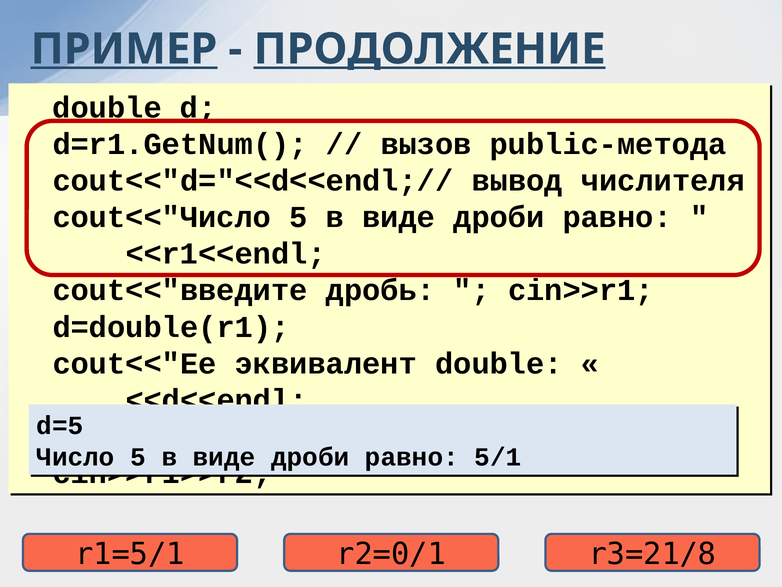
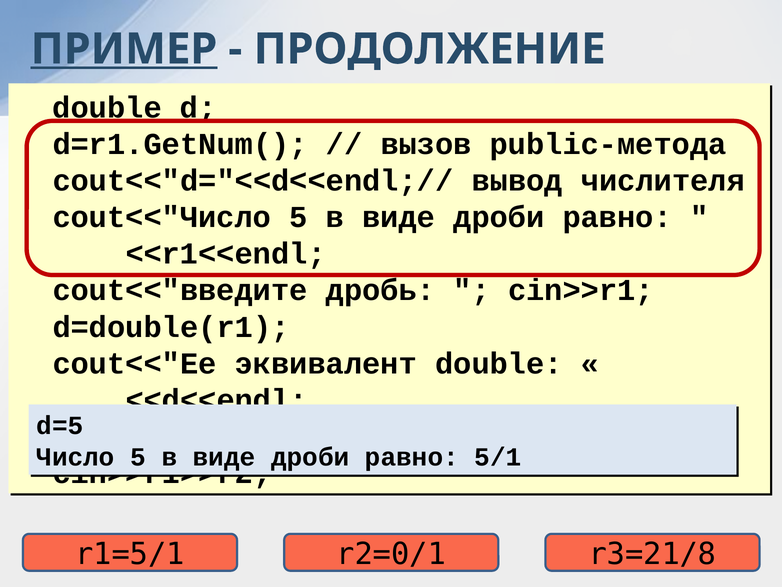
ПРОДОЛЖЕНИЕ underline: present -> none
